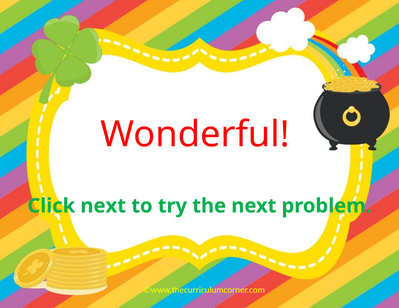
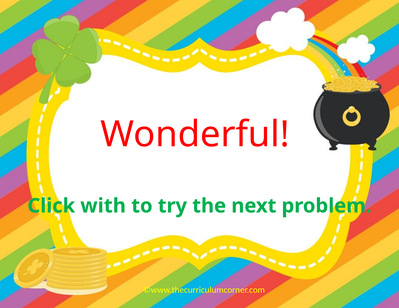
Click next: next -> with
